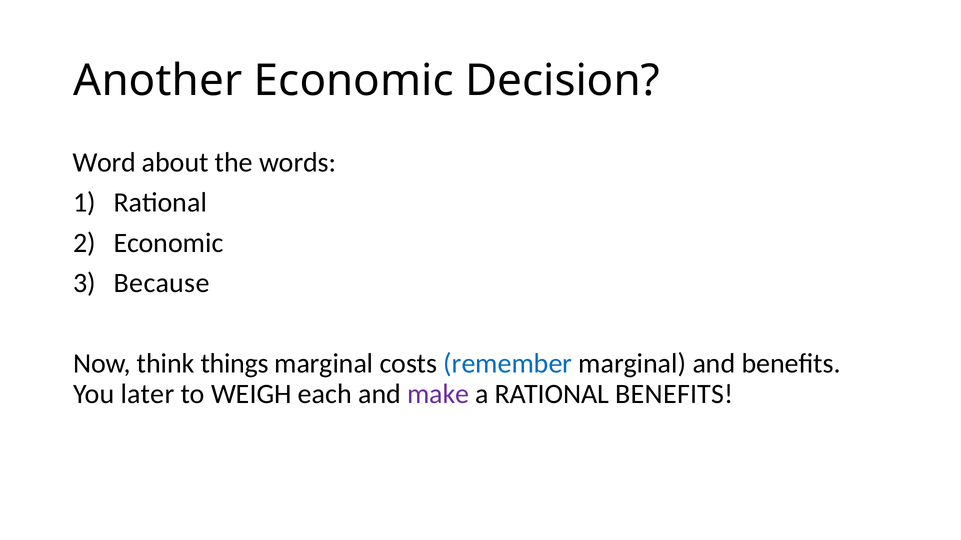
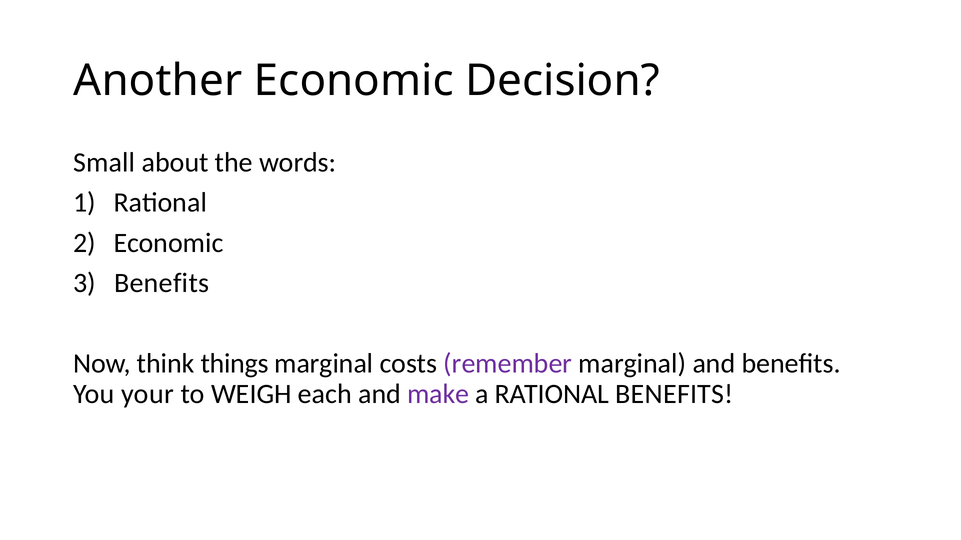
Word: Word -> Small
Because at (162, 283): Because -> Benefits
remember colour: blue -> purple
later: later -> your
